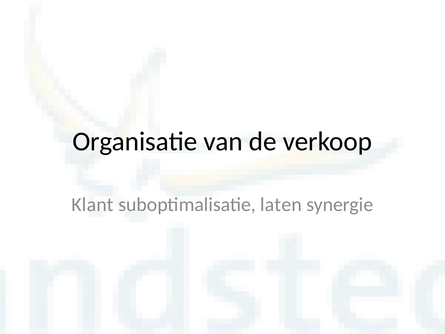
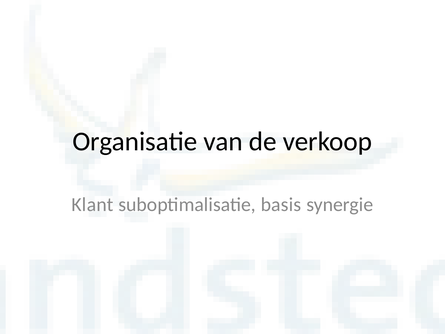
laten: laten -> basis
